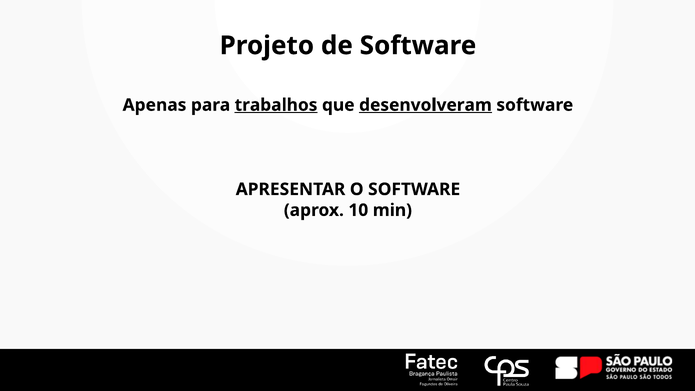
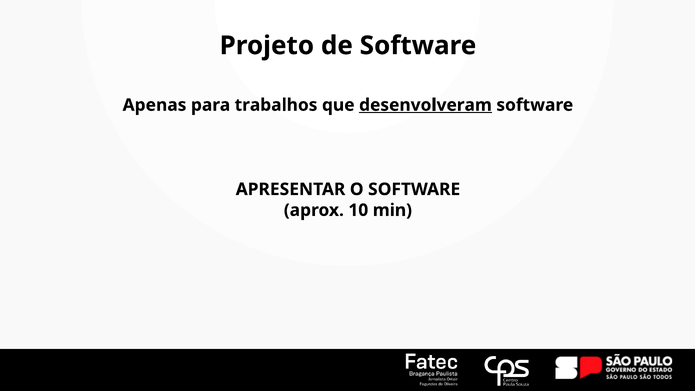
trabalhos underline: present -> none
